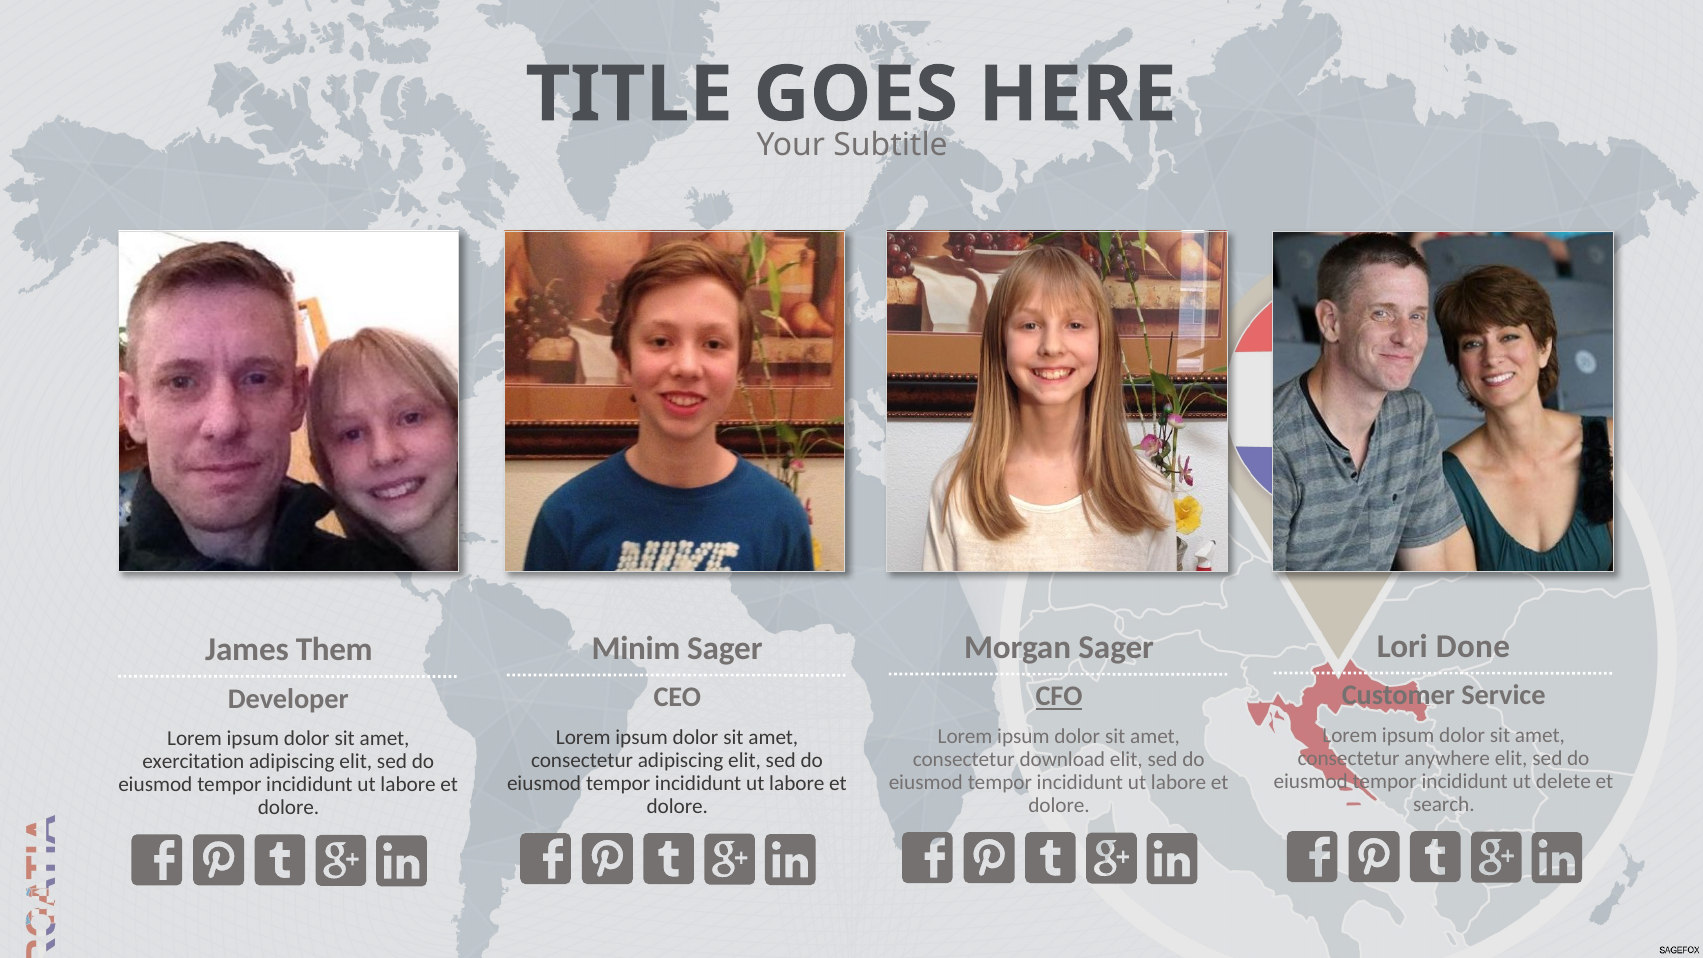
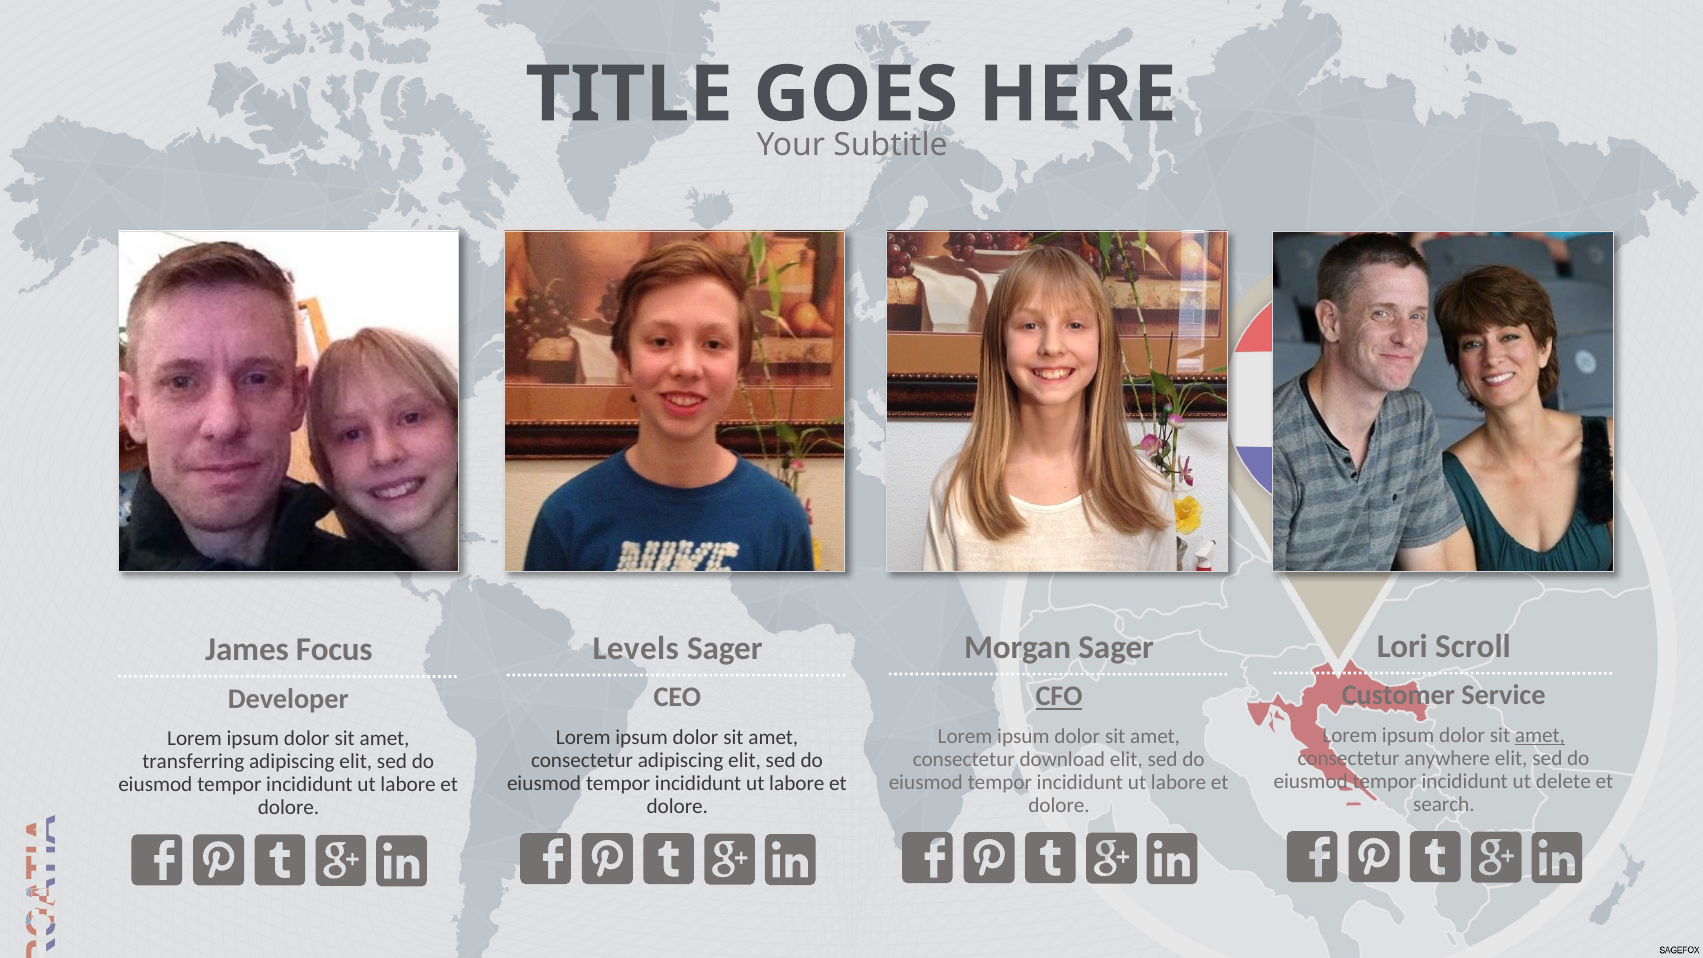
Done: Done -> Scroll
Minim: Minim -> Levels
Them: Them -> Focus
amet at (1540, 736) underline: none -> present
exercitation: exercitation -> transferring
